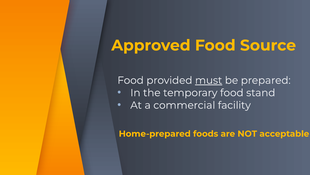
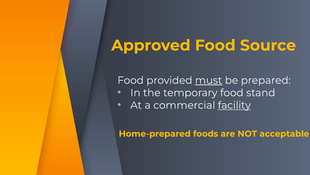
facility underline: none -> present
